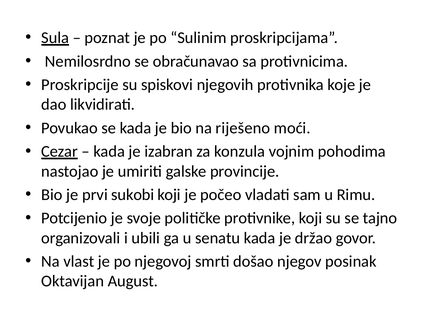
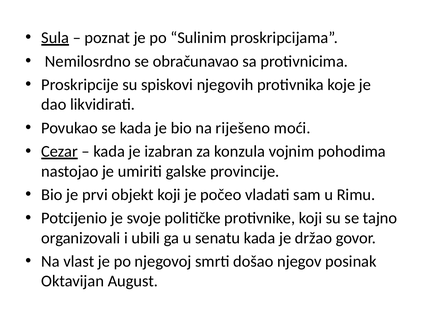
sukobi: sukobi -> objekt
